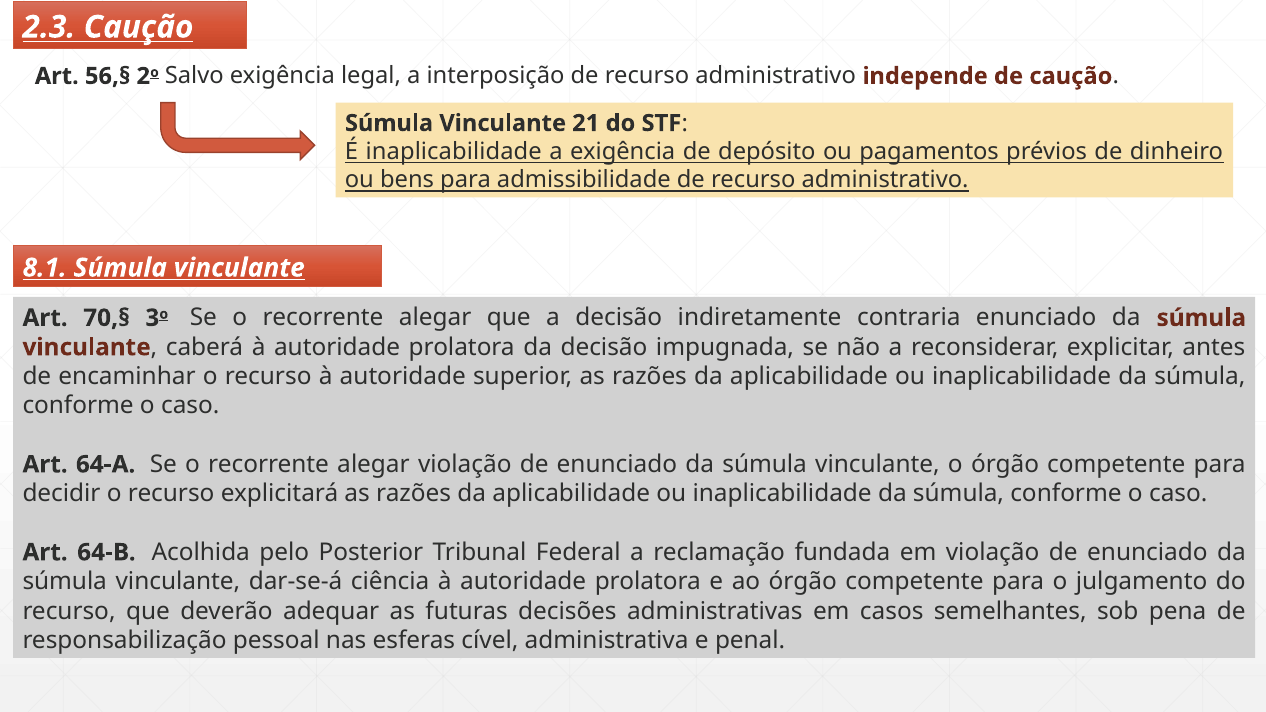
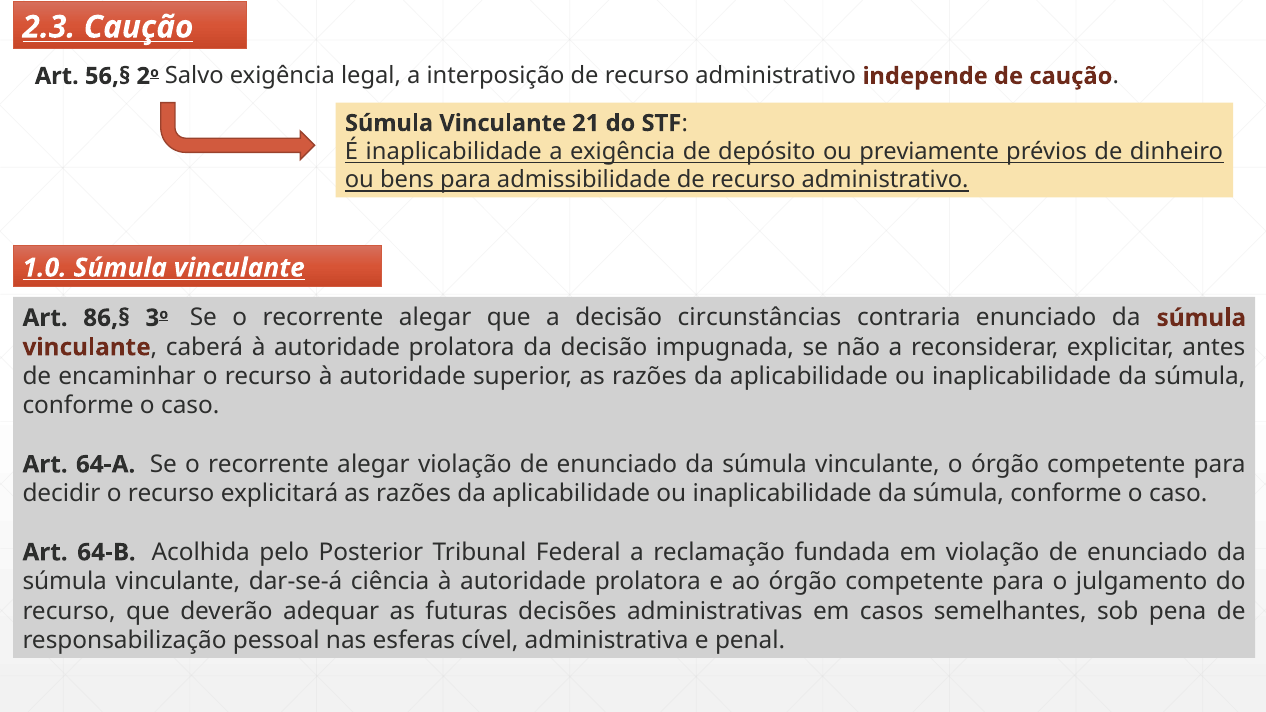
pagamentos: pagamentos -> previamente
8.1: 8.1 -> 1.0
70,§: 70,§ -> 86,§
indiretamente: indiretamente -> circunstâncias
